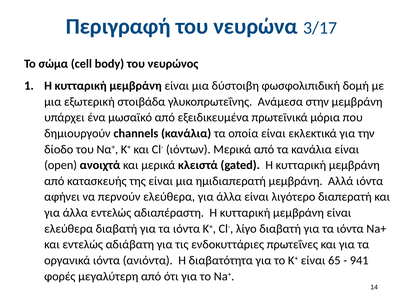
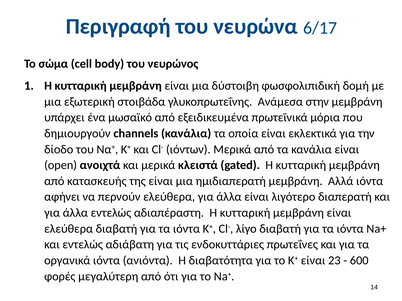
3/17: 3/17 -> 6/17
65: 65 -> 23
941: 941 -> 600
